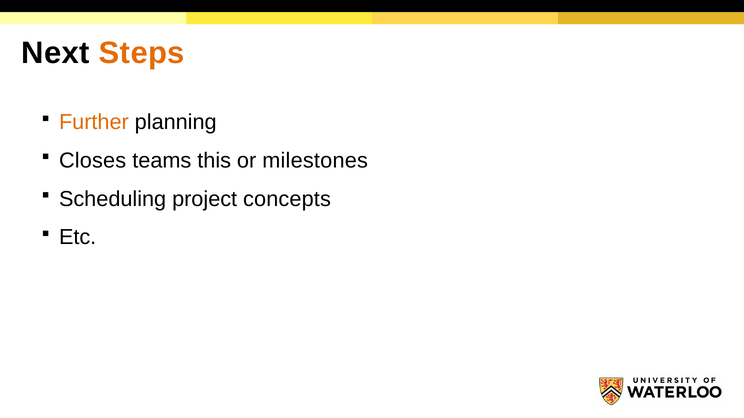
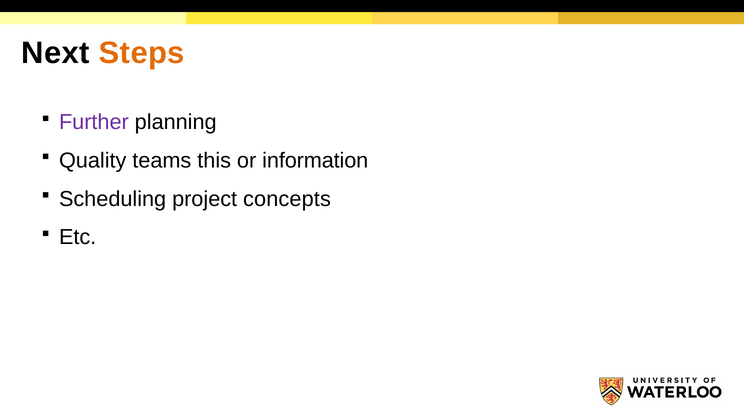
Further colour: orange -> purple
Closes: Closes -> Quality
milestones: milestones -> information
